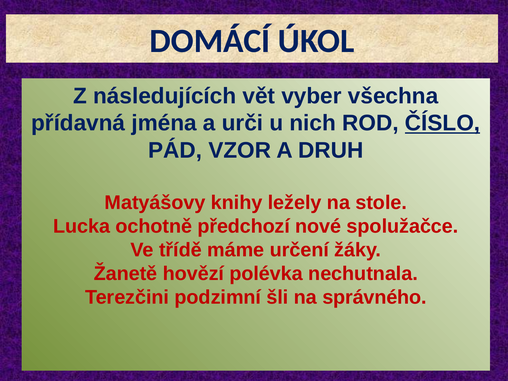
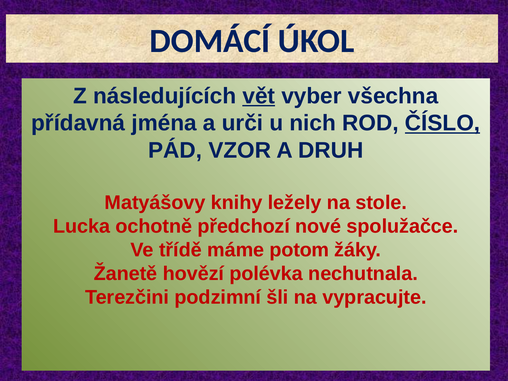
vět underline: none -> present
určení: určení -> potom
správného: správného -> vypracujte
